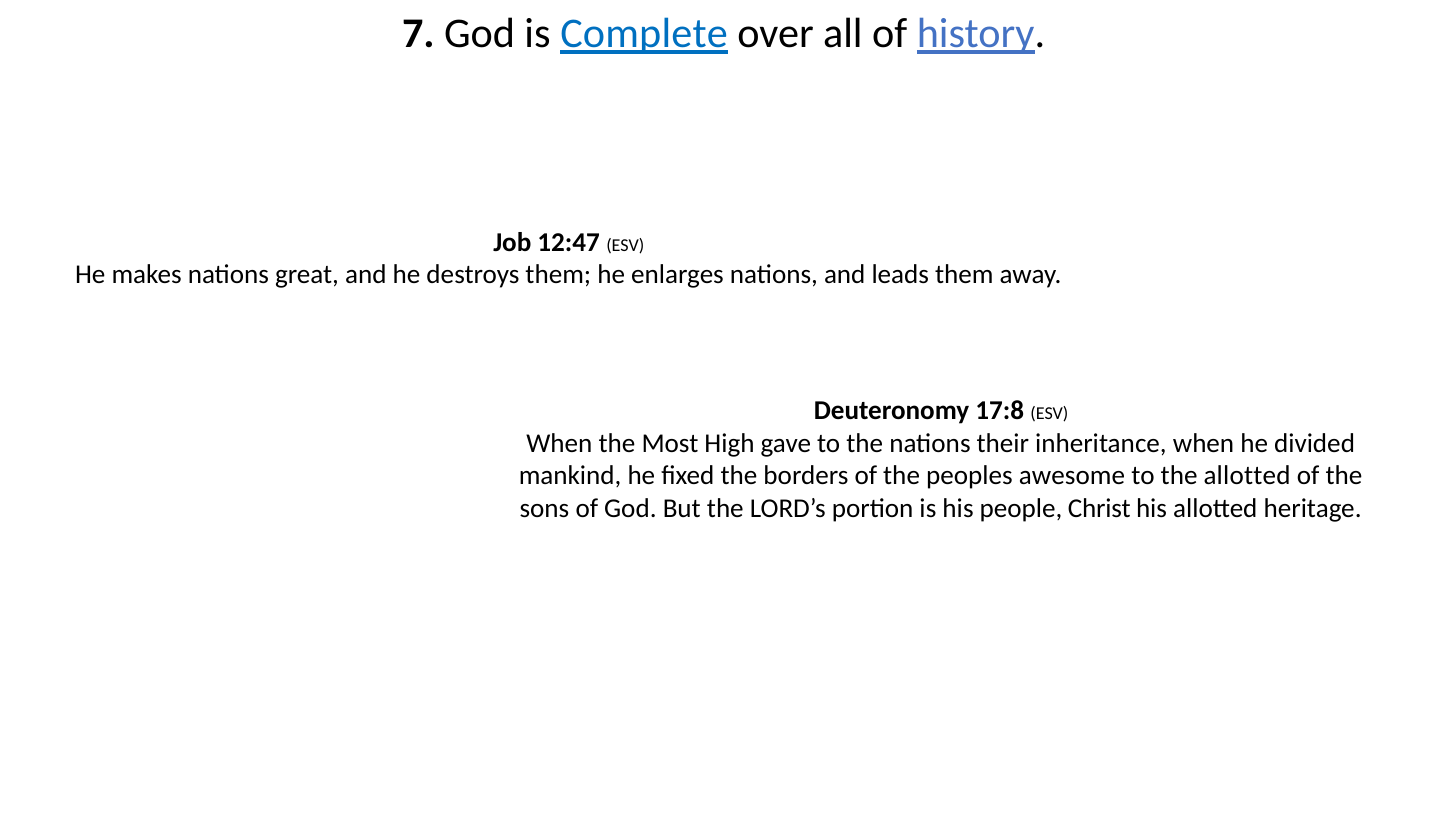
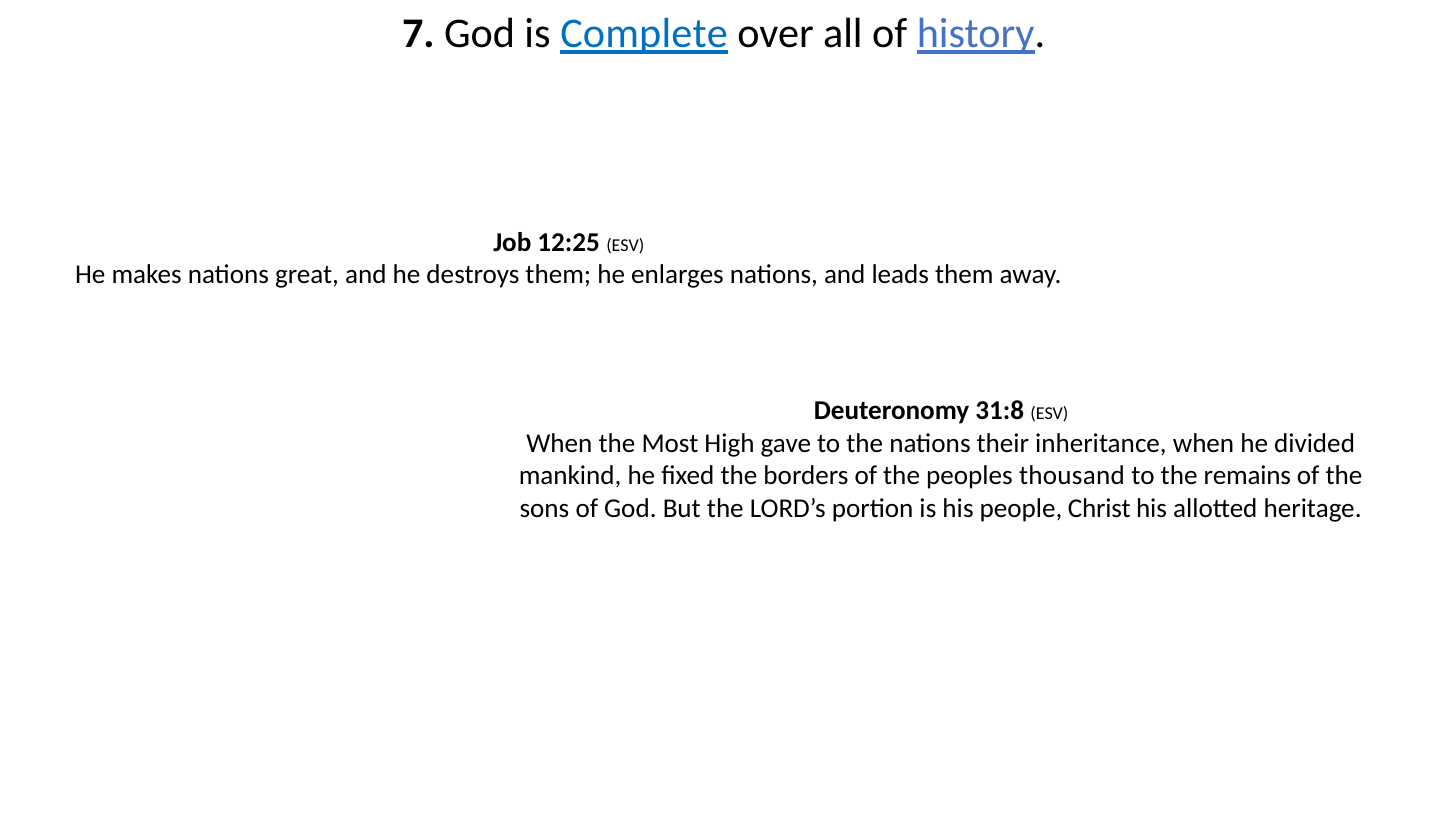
12:47: 12:47 -> 12:25
17:8: 17:8 -> 31:8
awesome: awesome -> thousand
the allotted: allotted -> remains
